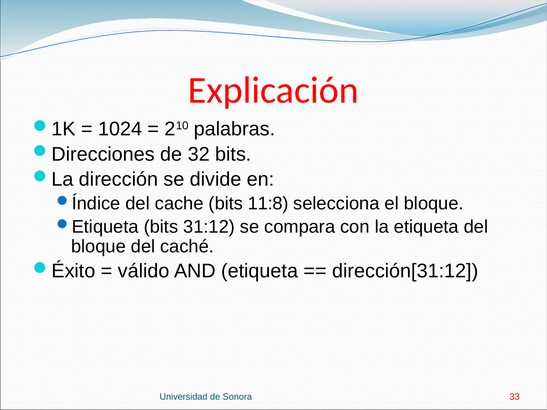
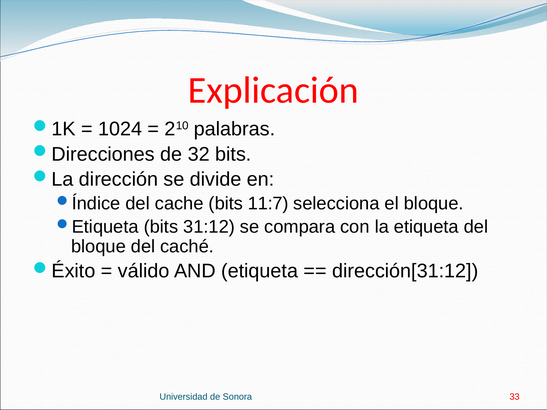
11:8: 11:8 -> 11:7
